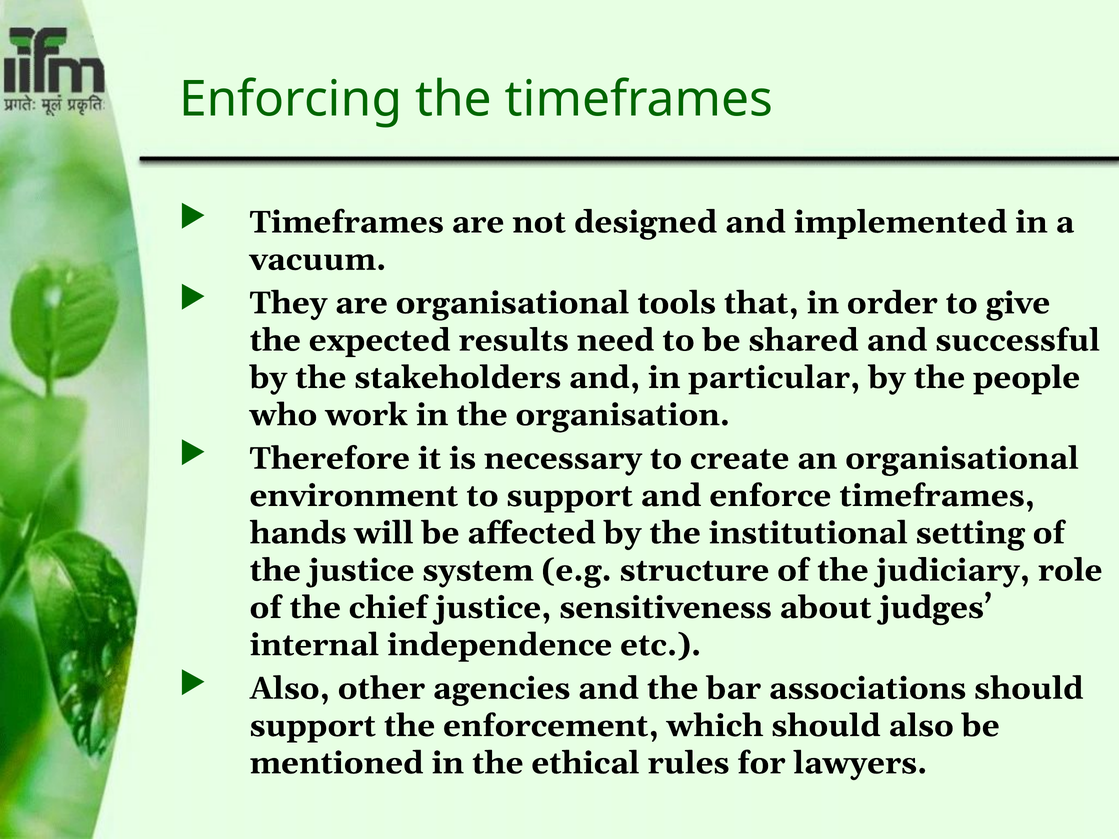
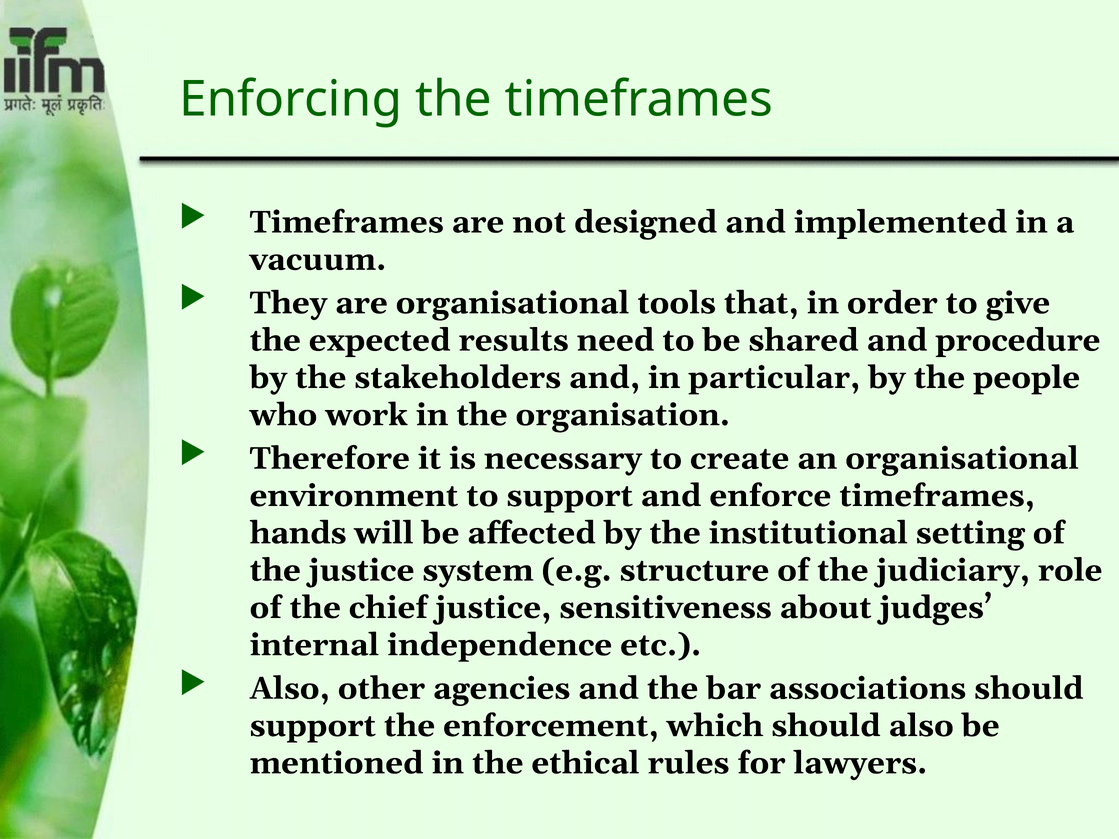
successful: successful -> procedure
